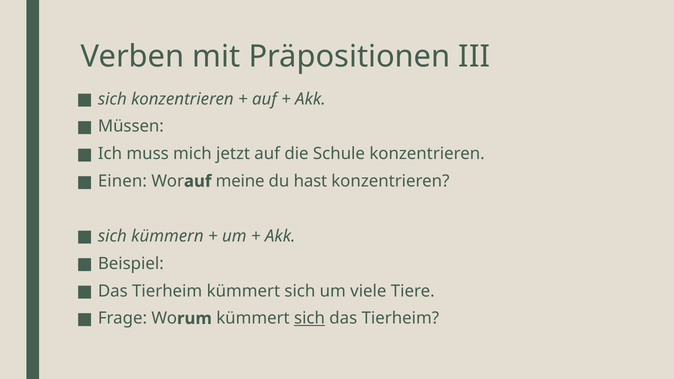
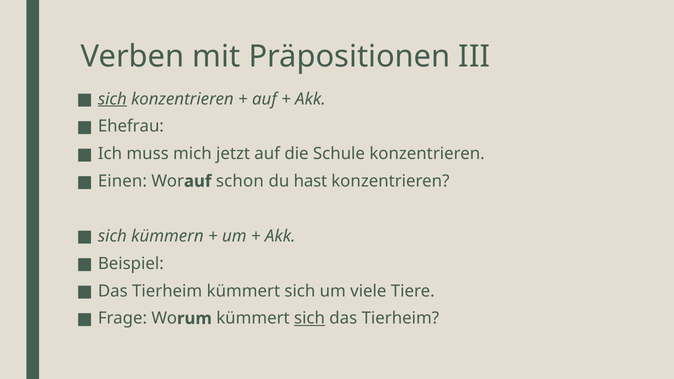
sich at (112, 99) underline: none -> present
Müssen: Müssen -> Ehefrau
meine: meine -> schon
